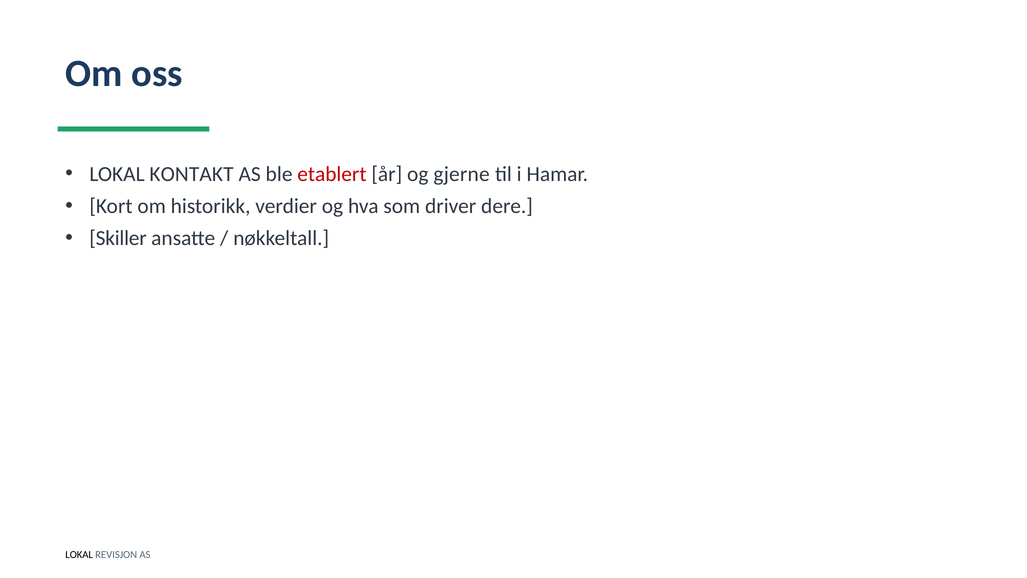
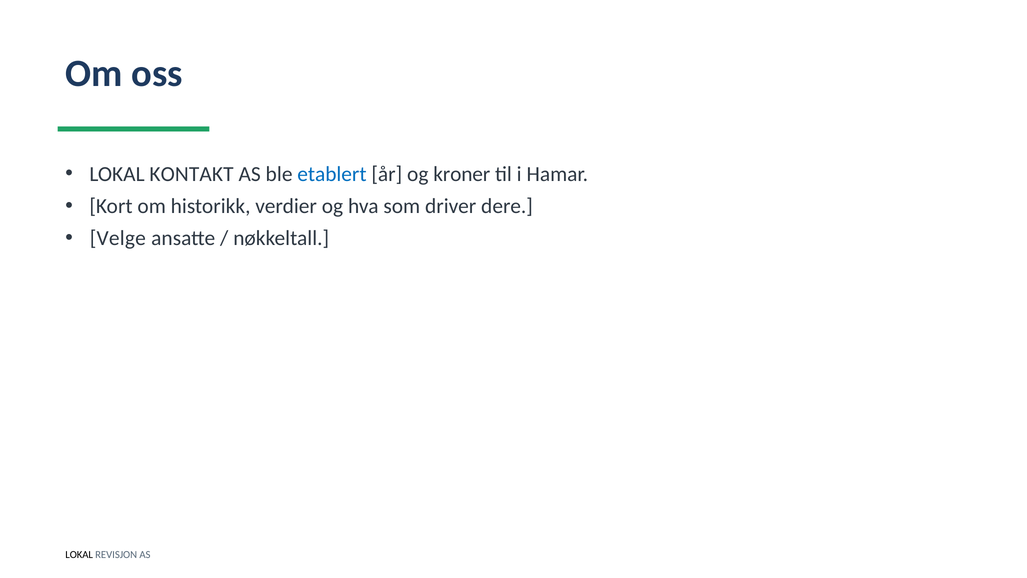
etablert colour: red -> blue
gjerne: gjerne -> kroner
Skiller: Skiller -> Velge
